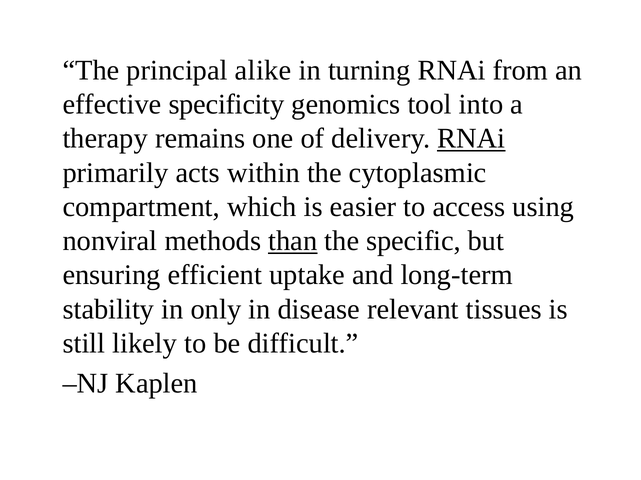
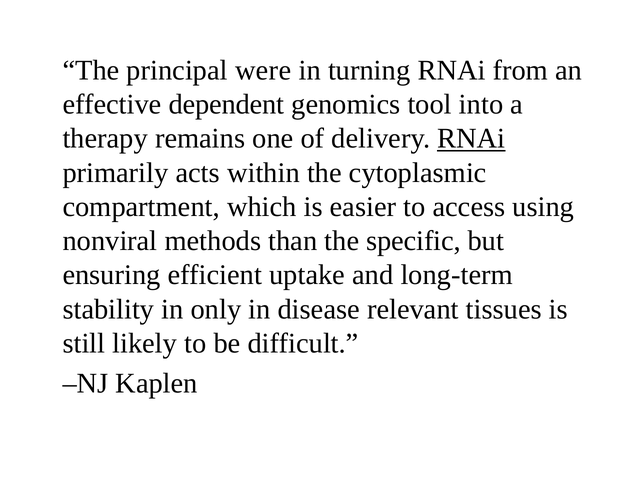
alike: alike -> were
specificity: specificity -> dependent
than underline: present -> none
